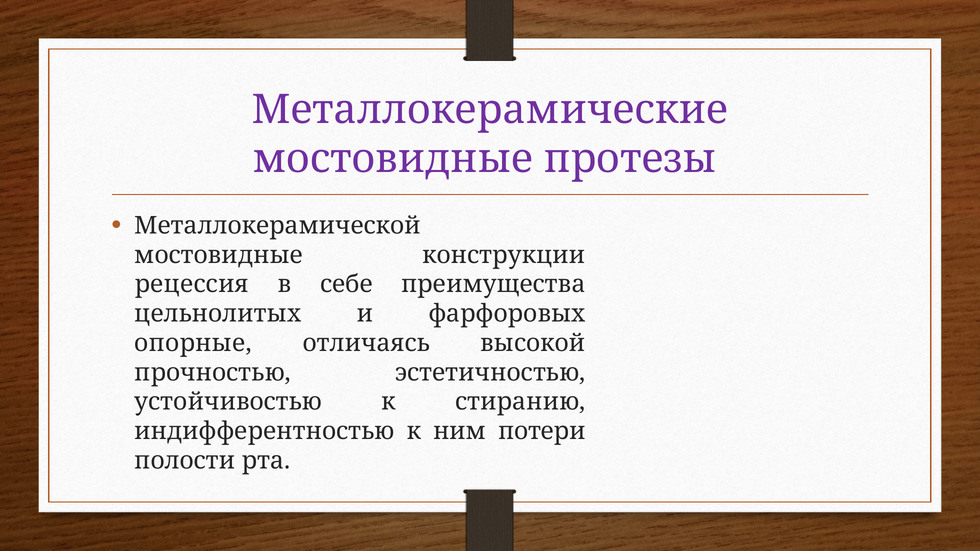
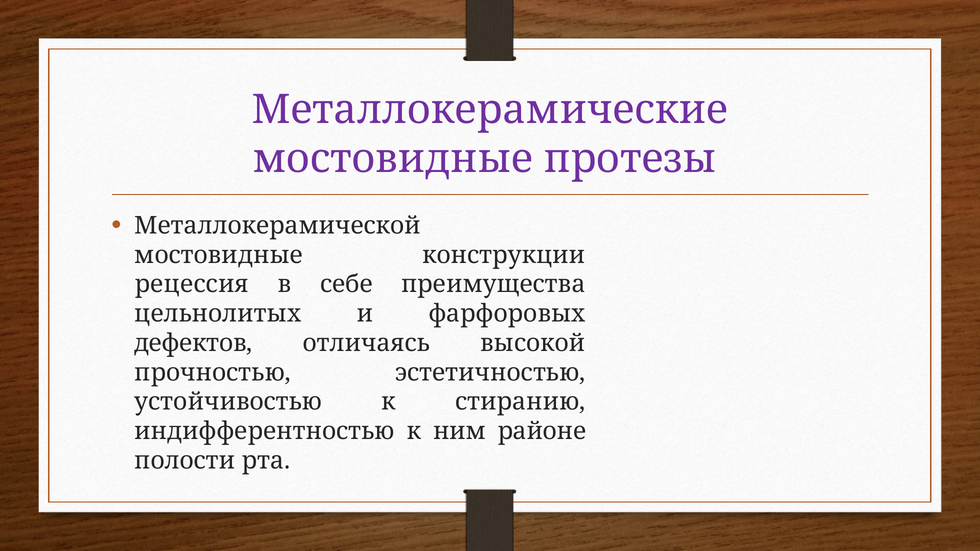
опорные: опорные -> дефектов
потери: потери -> районе
